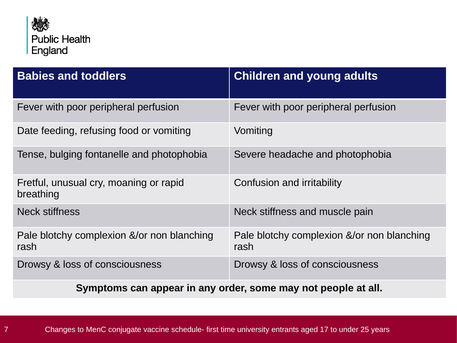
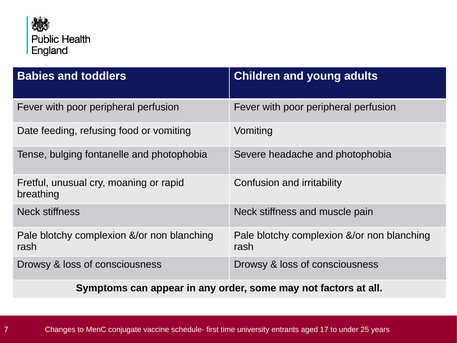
people: people -> factors
